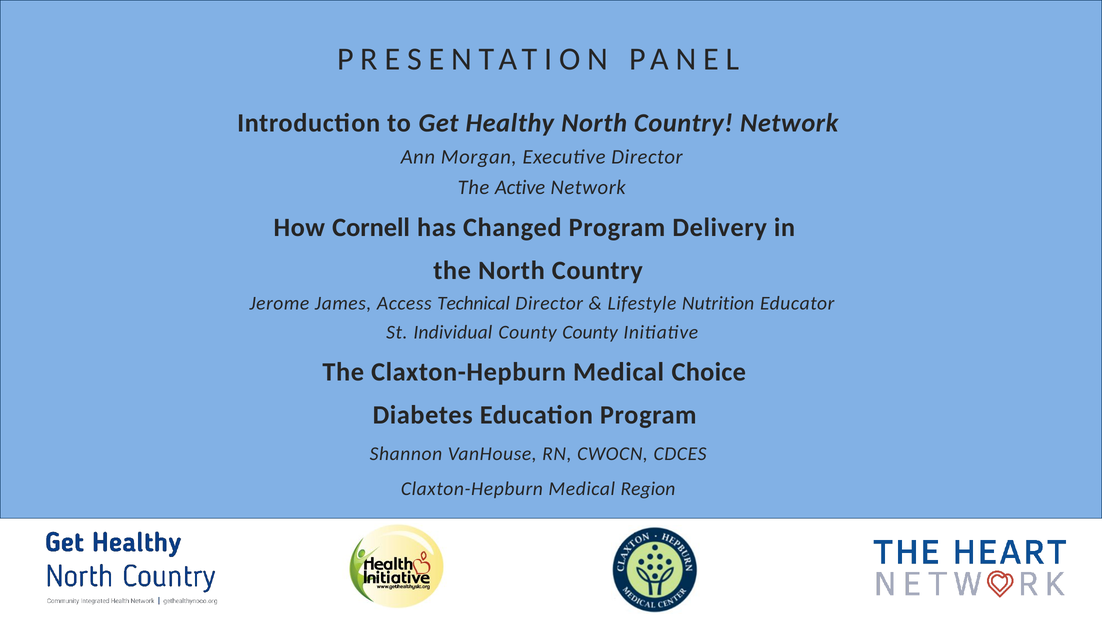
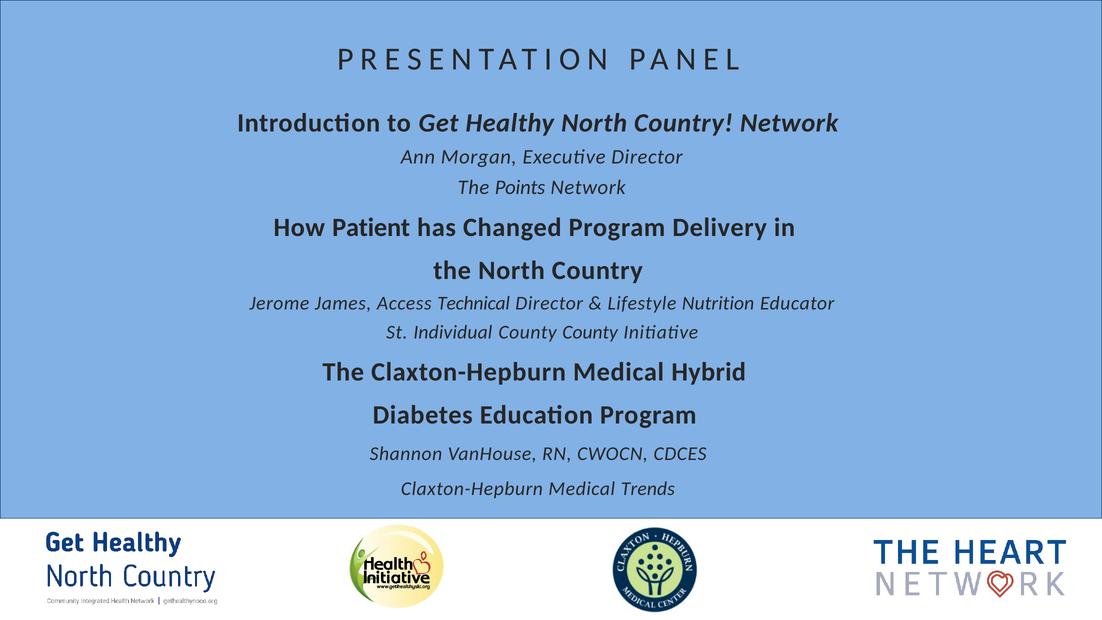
Active: Active -> Points
Cornell: Cornell -> Patient
Choice: Choice -> Hybrid
Region: Region -> Trends
